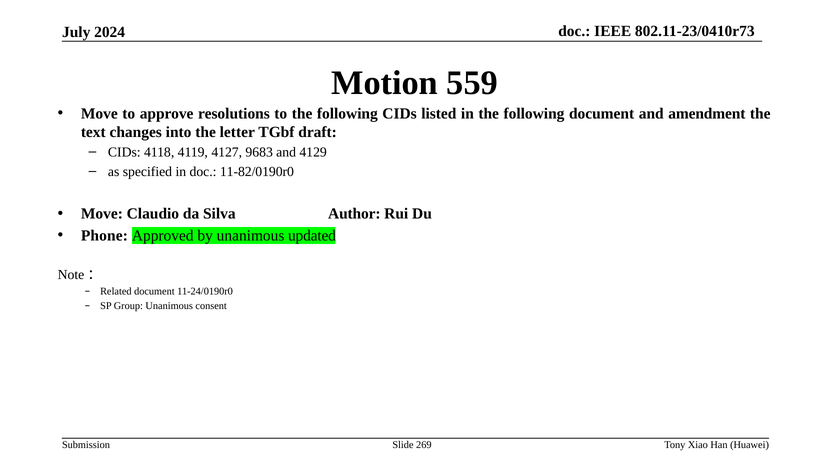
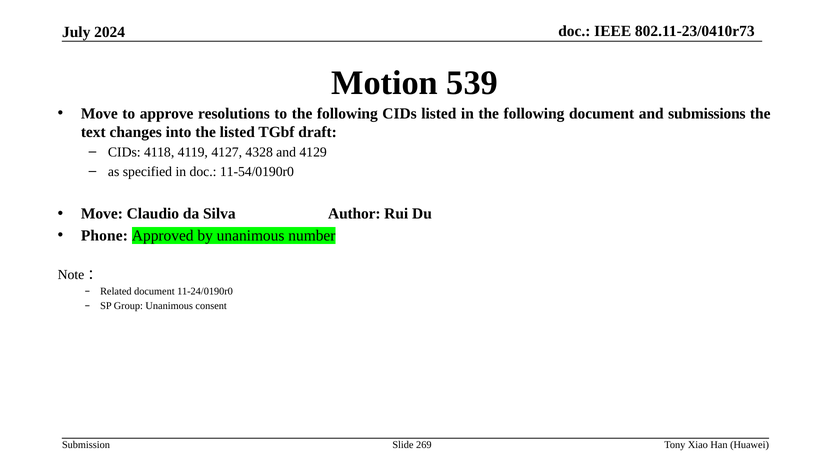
559: 559 -> 539
amendment: amendment -> submissions
the letter: letter -> listed
9683: 9683 -> 4328
11-82/0190r0: 11-82/0190r0 -> 11-54/0190r0
updated: updated -> number
